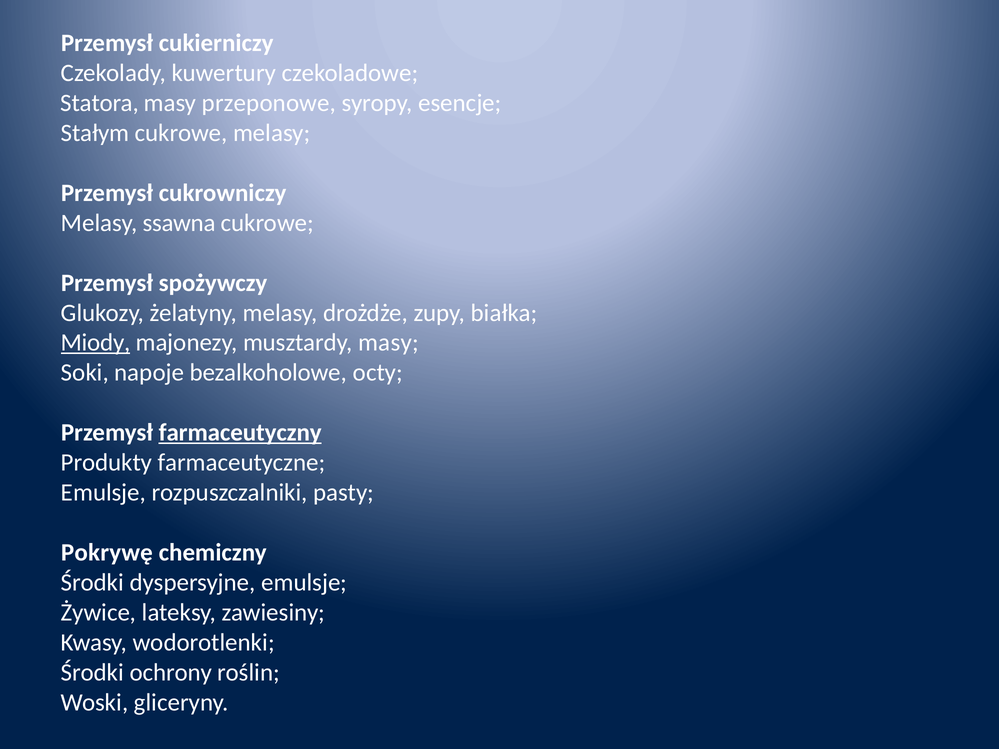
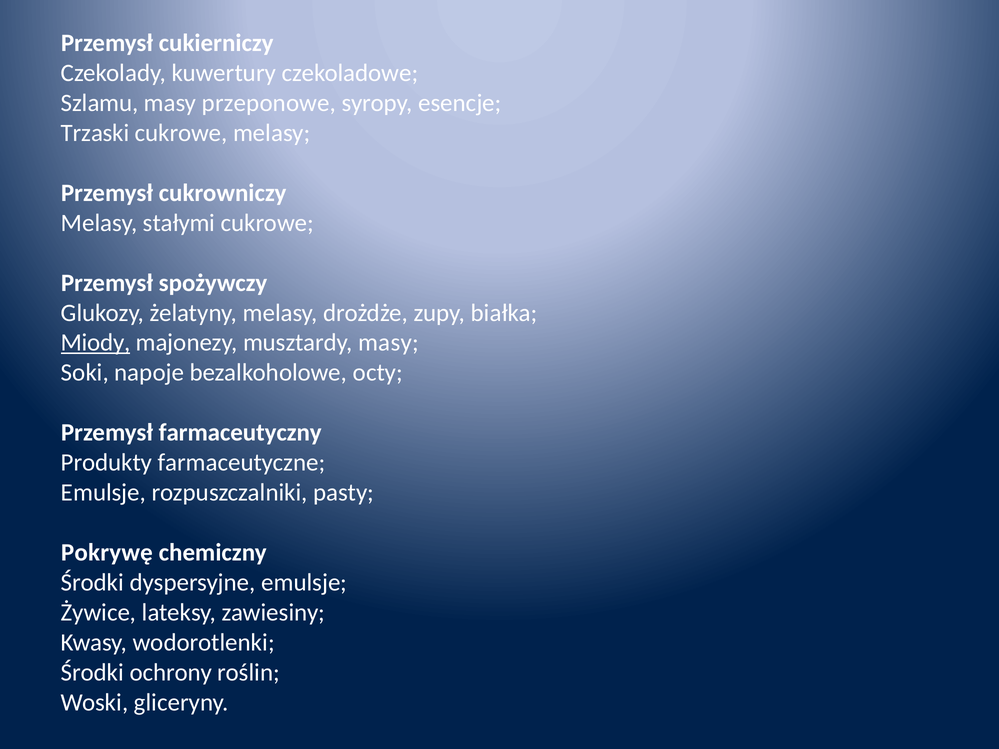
Statora: Statora -> Szlamu
Stałym: Stałym -> Trzaski
ssawna: ssawna -> stałymi
farmaceutyczny underline: present -> none
